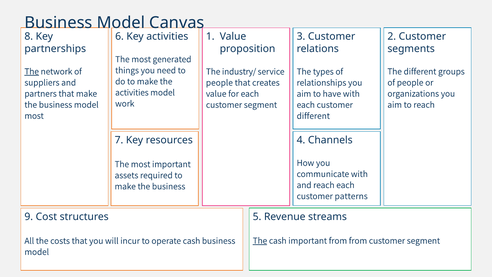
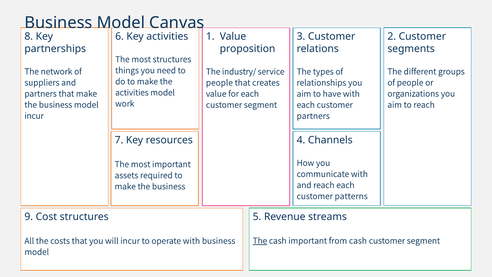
most generated: generated -> structures
The at (32, 71) underline: present -> none
most at (34, 116): most -> incur
different at (313, 116): different -> partners
from from: from -> cash
operate cash: cash -> with
